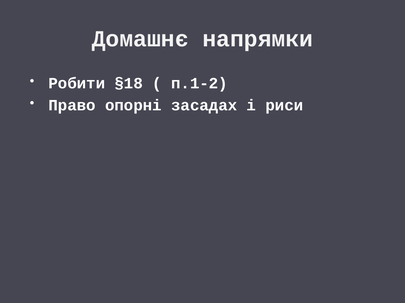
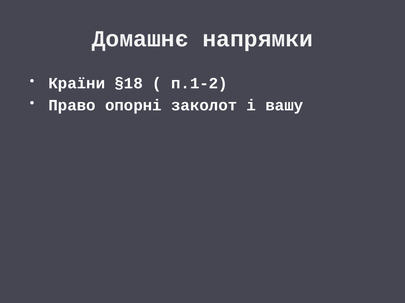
Робити: Робити -> Країни
засадах: засадах -> заколот
риси: риси -> вашу
